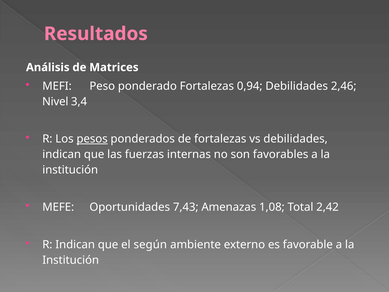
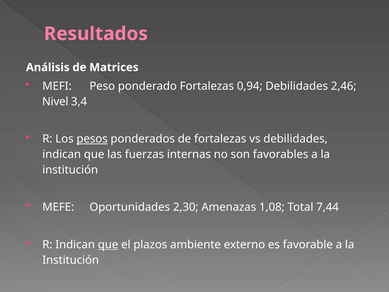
7,43: 7,43 -> 2,30
2,42: 2,42 -> 7,44
que at (108, 244) underline: none -> present
según: según -> plazos
